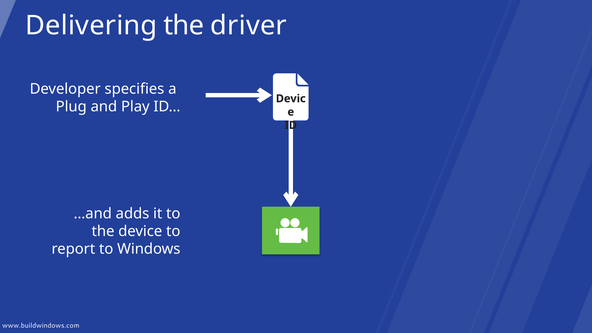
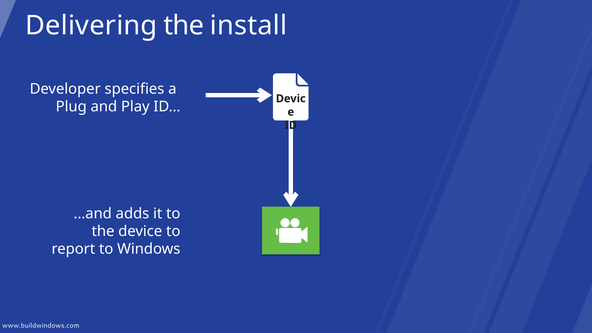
driver: driver -> install
